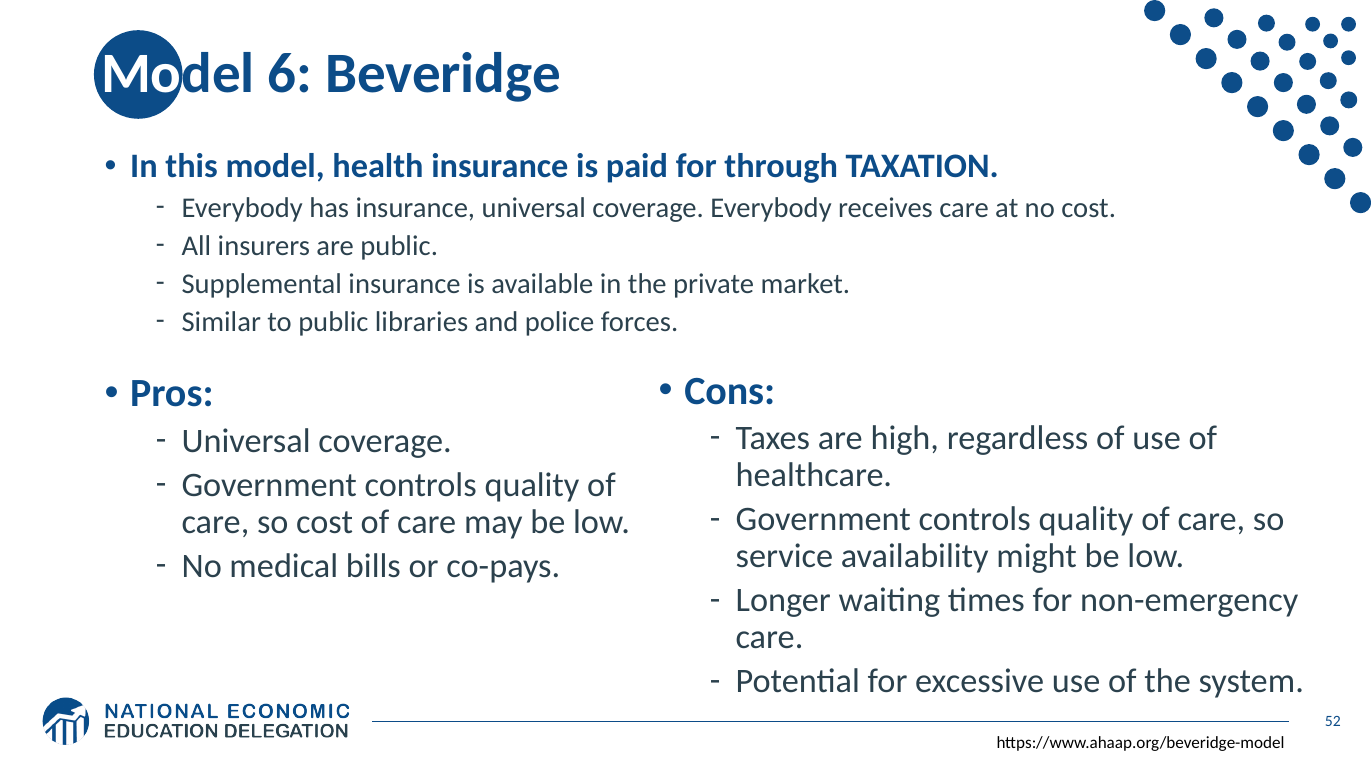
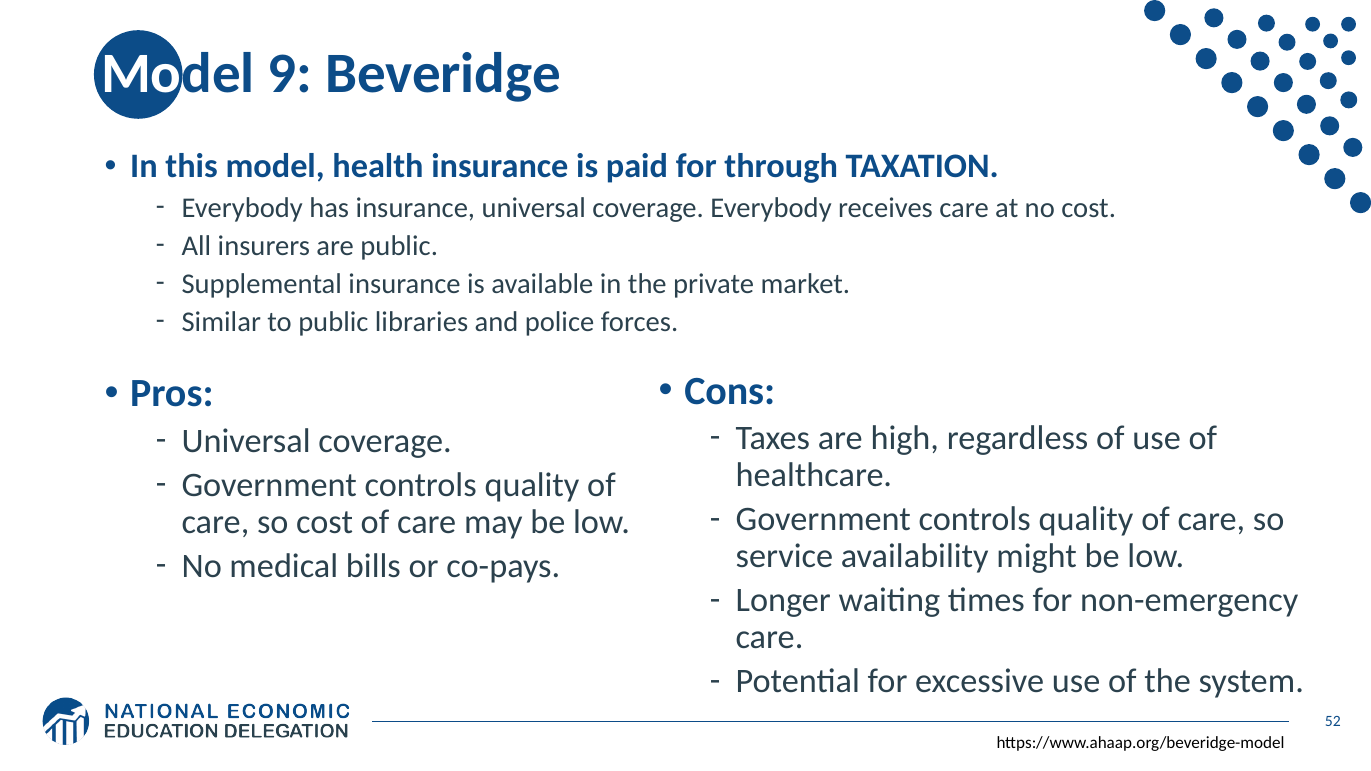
6: 6 -> 9
